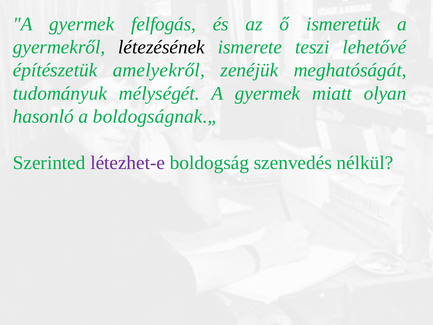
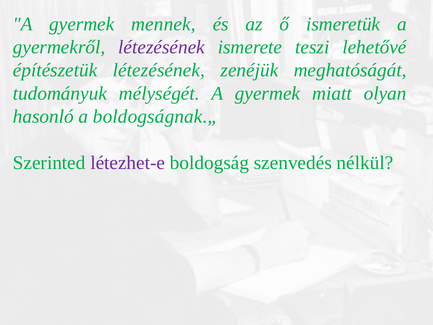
felfogás: felfogás -> mennek
létezésének at (162, 47) colour: black -> purple
építészetük amelyekről: amelyekről -> létezésének
